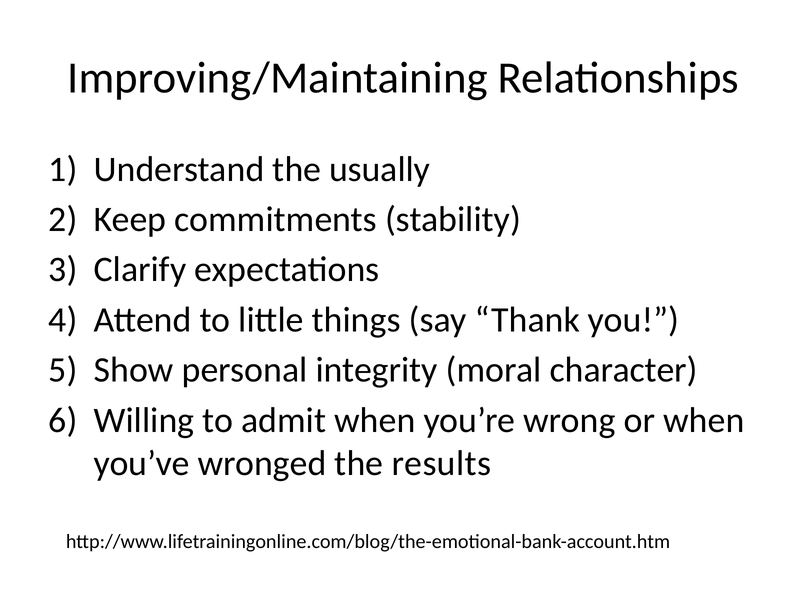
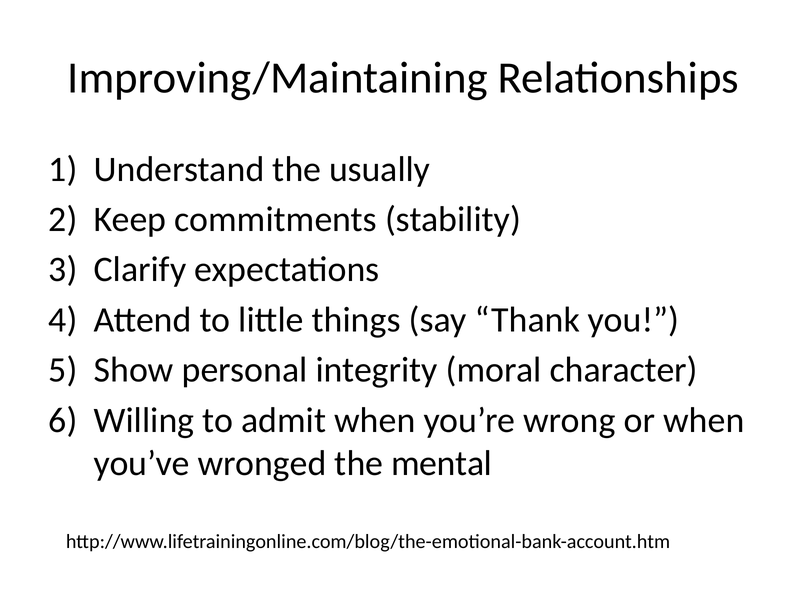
results: results -> mental
